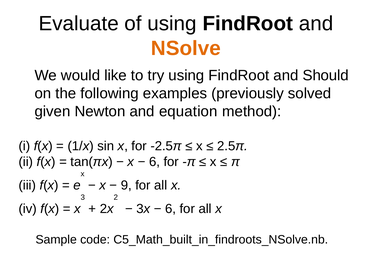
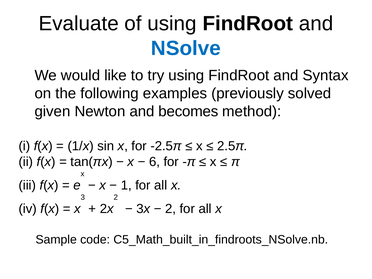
NSolve colour: orange -> blue
Should: Should -> Syntax
equation: equation -> becomes
9: 9 -> 1
6 at (171, 209): 6 -> 2
